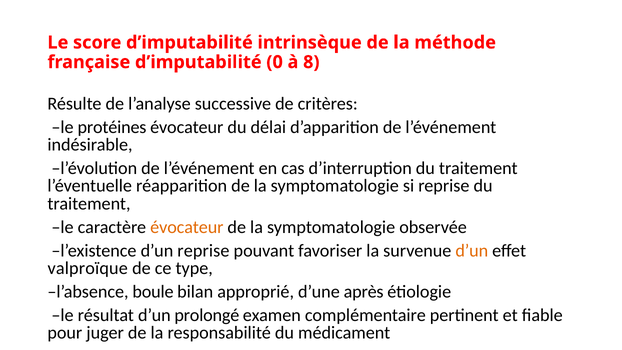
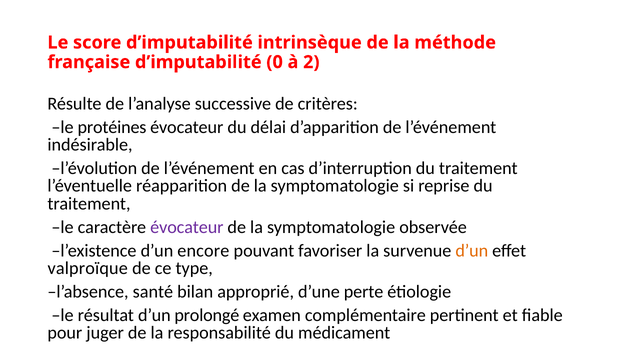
8: 8 -> 2
évocateur at (187, 227) colour: orange -> purple
d’un reprise: reprise -> encore
boule: boule -> santé
après: après -> perte
